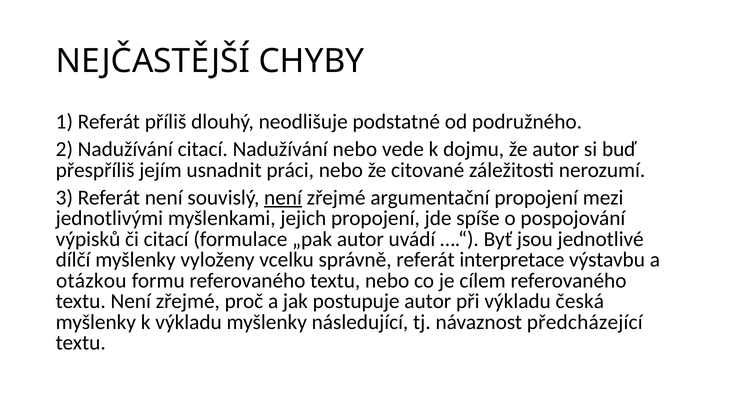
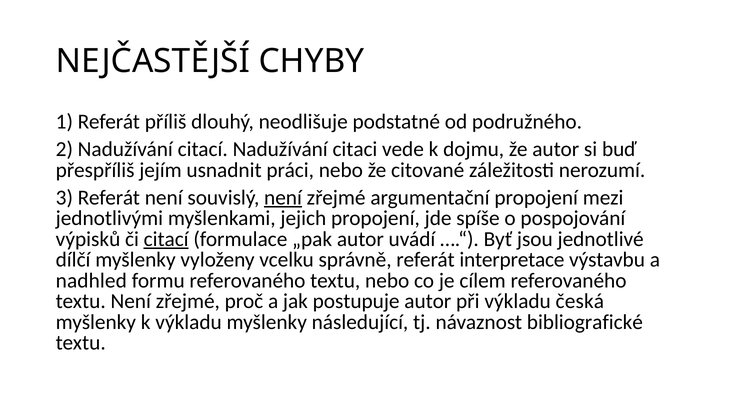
Nadužívání nebo: nebo -> citaci
citací at (166, 239) underline: none -> present
otázkou: otázkou -> nadhled
předcházející: předcházející -> bibliografické
